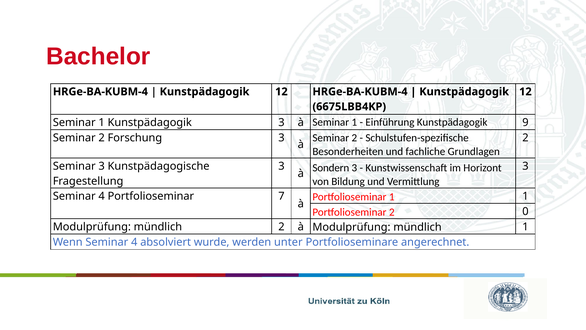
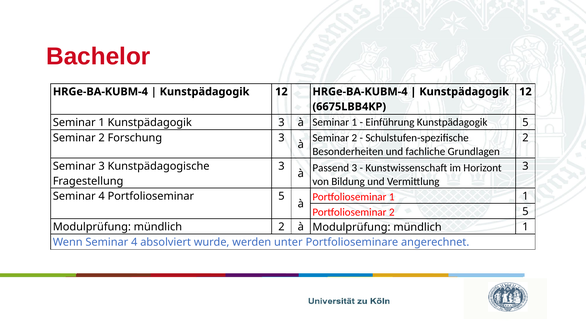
Kunstpädagogik 9: 9 -> 5
Sondern: Sondern -> Passend
Portfolioseminar 7: 7 -> 5
2 0: 0 -> 5
